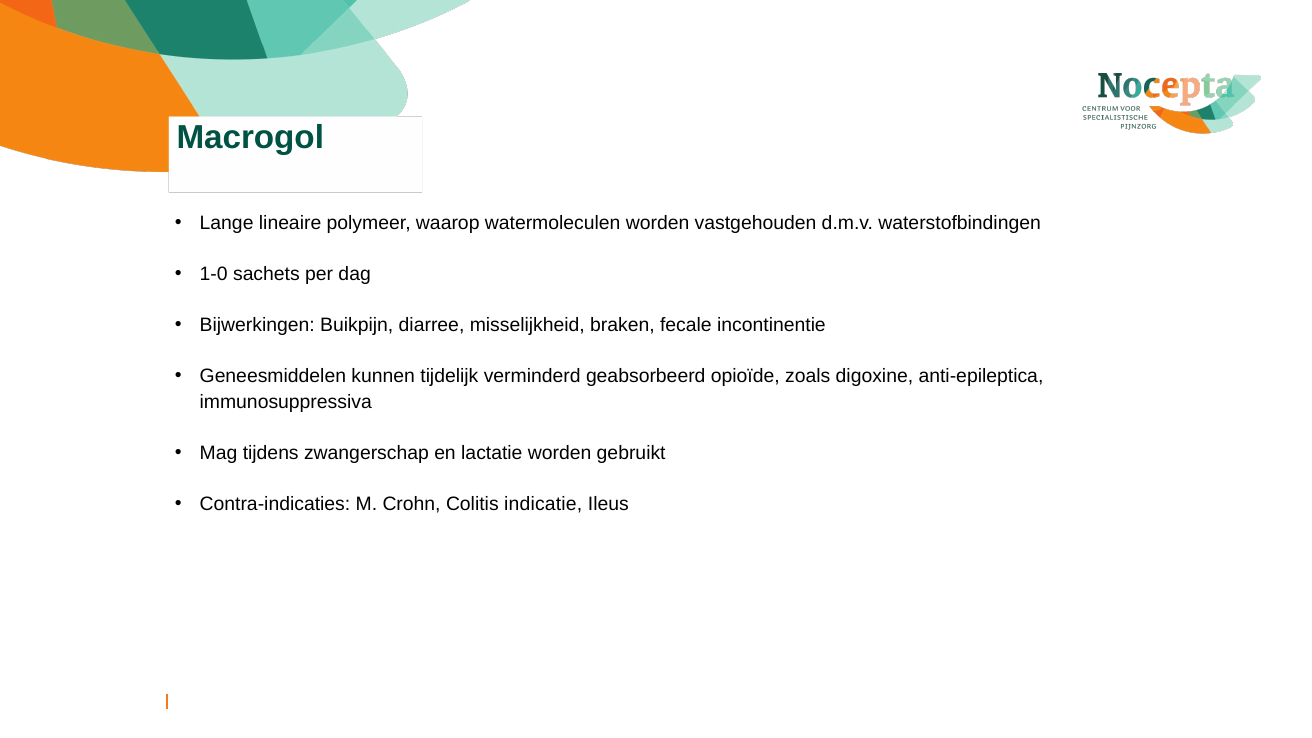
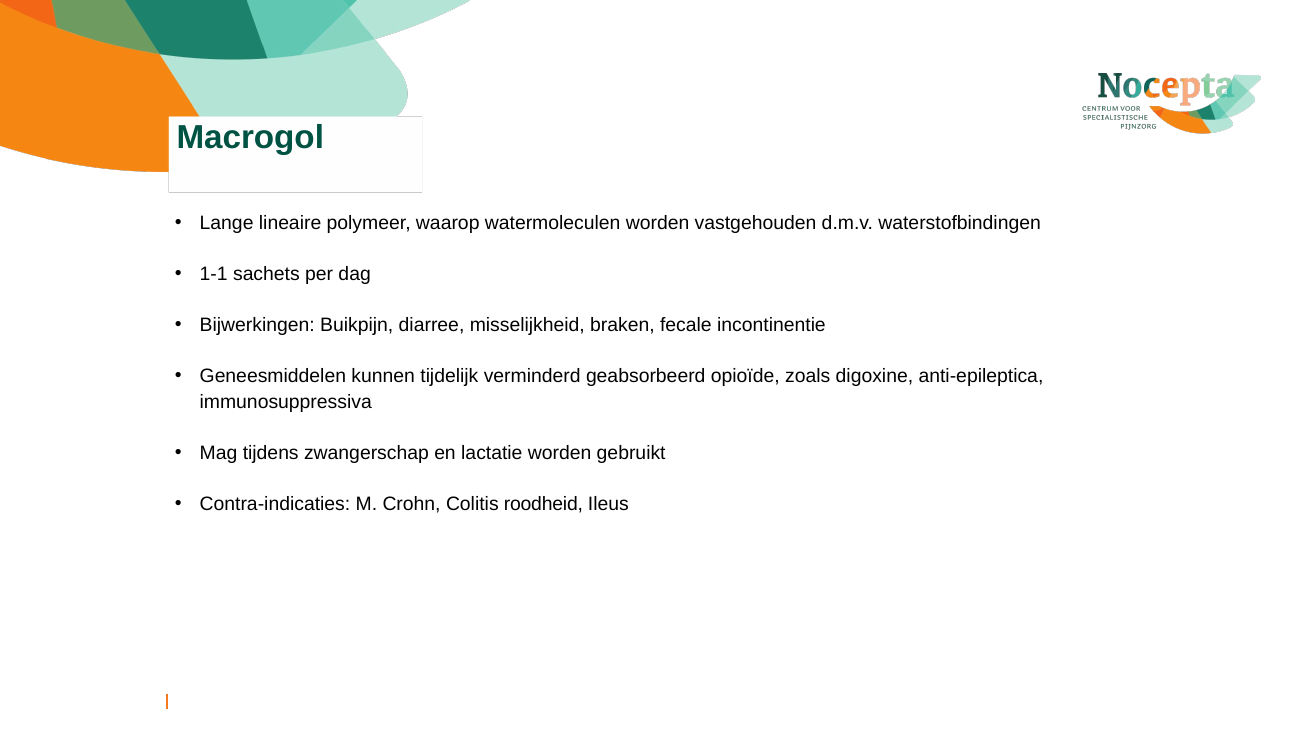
1-0: 1-0 -> 1-1
indicatie: indicatie -> roodheid
